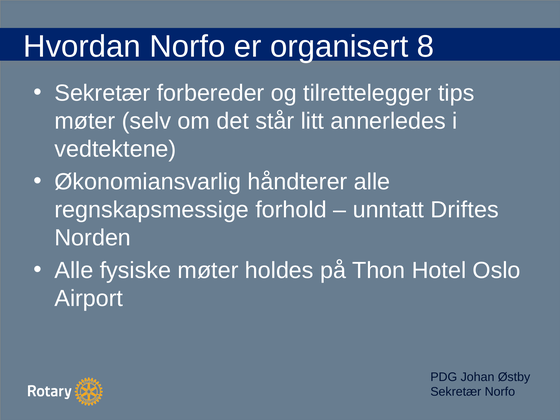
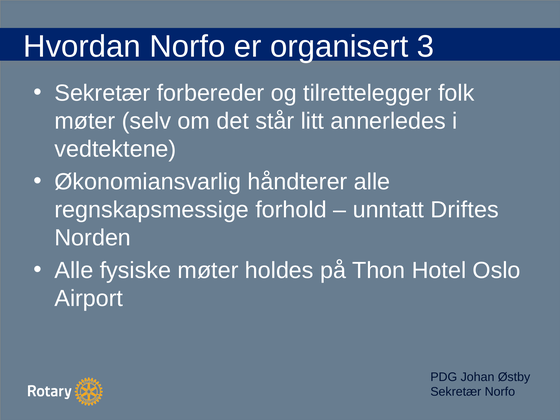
8: 8 -> 3
tips: tips -> folk
